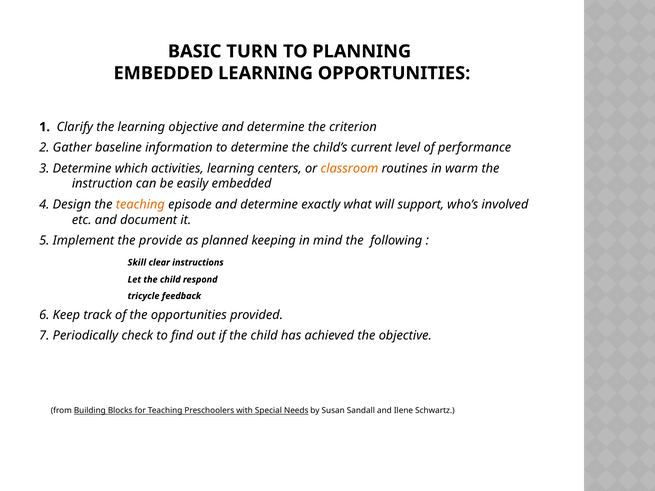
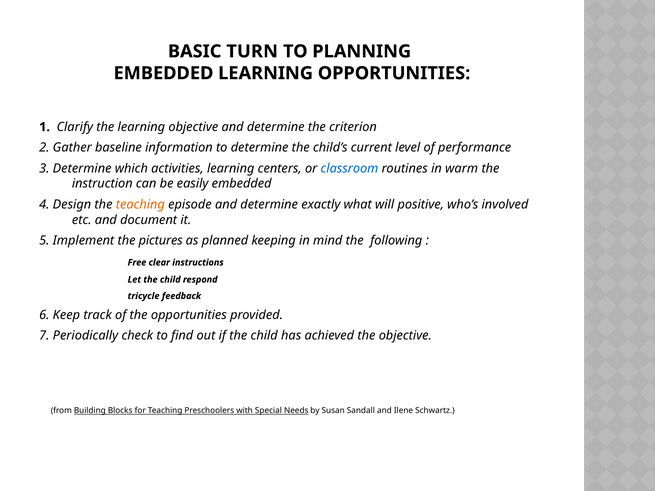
classroom colour: orange -> blue
support: support -> positive
provide: provide -> pictures
Skill: Skill -> Free
